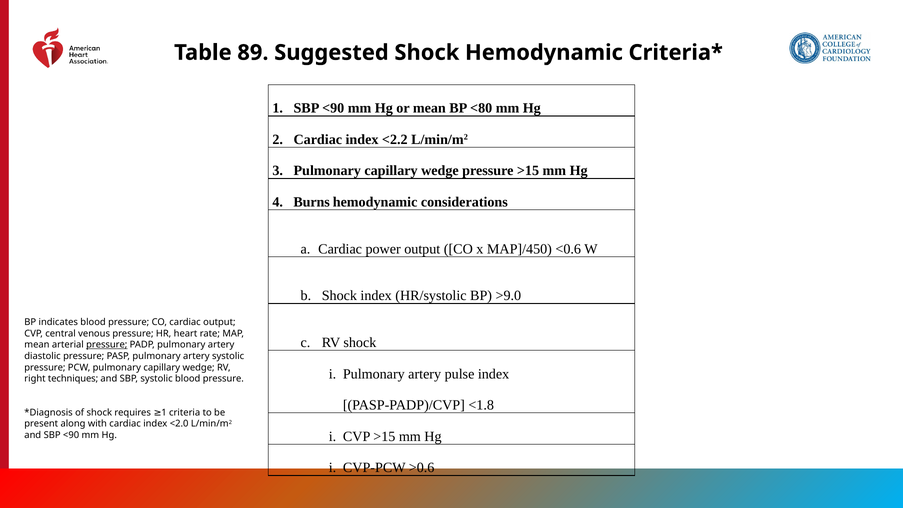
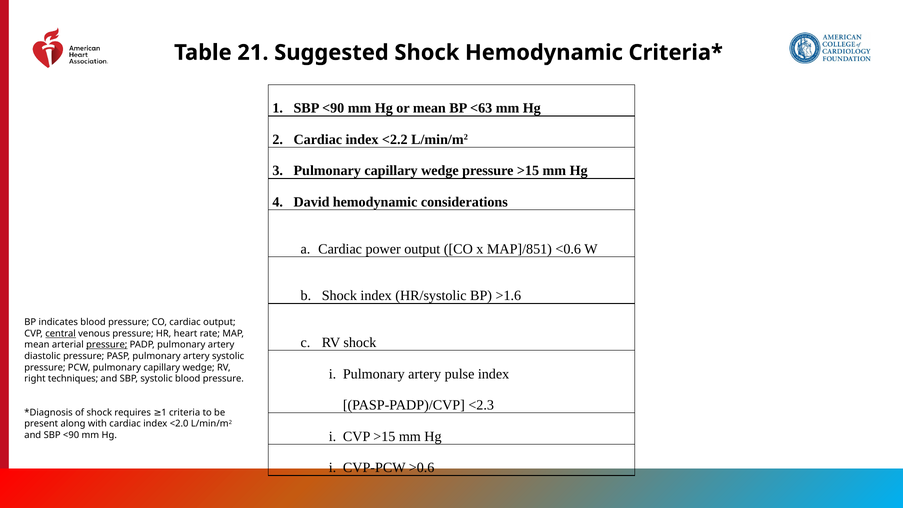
89: 89 -> 21
<80: <80 -> <63
Burns: Burns -> David
MAP]/450: MAP]/450 -> MAP]/851
>9.0: >9.0 -> >1.6
central underline: none -> present
<1.8: <1.8 -> <2.3
